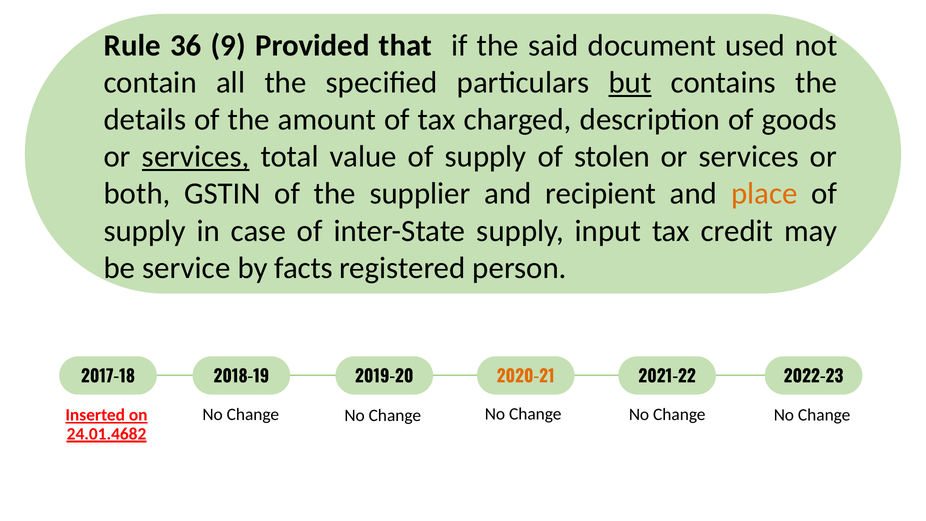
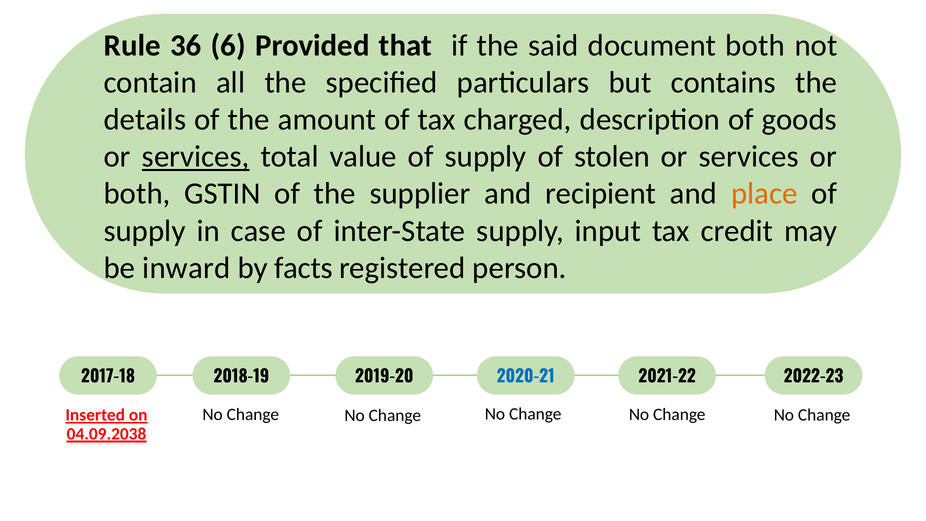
9: 9 -> 6
document used: used -> both
but underline: present -> none
service: service -> inward
2020-21 colour: orange -> blue
24.01.4682: 24.01.4682 -> 04.09.2038
